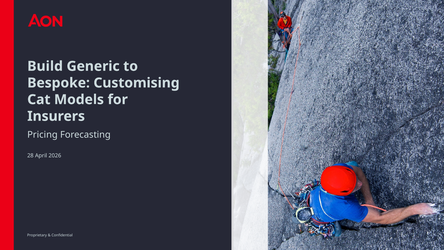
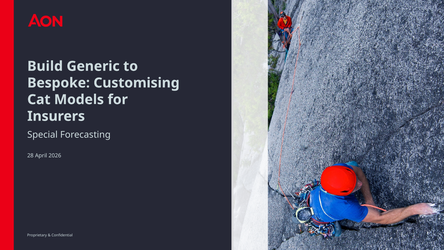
Pricing: Pricing -> Special
